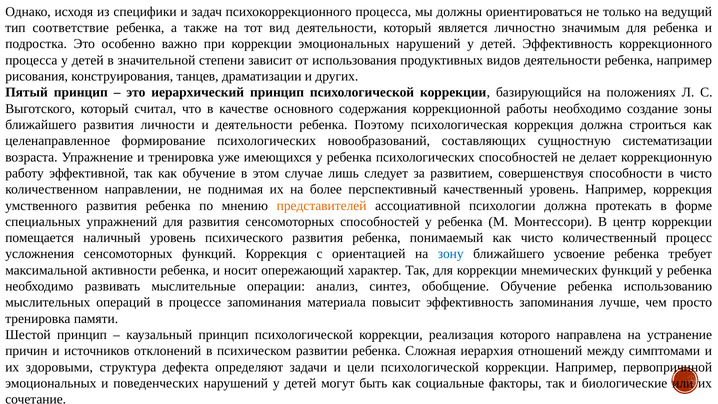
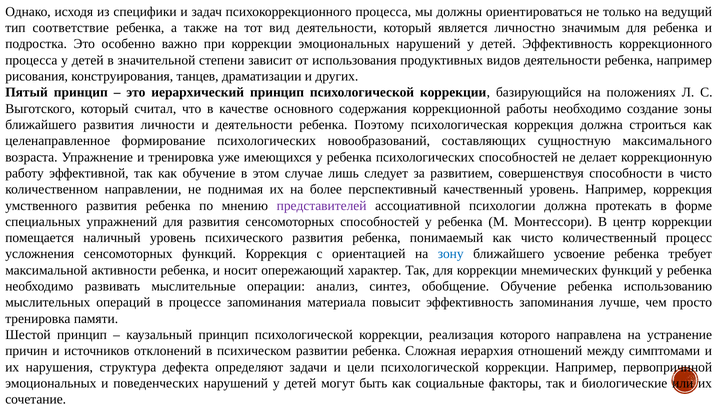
систематизации: систематизации -> максимального
представителей colour: orange -> purple
здоровыми: здоровыми -> нарушения
